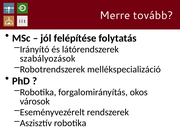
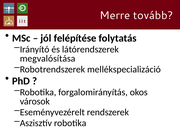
szabályozások: szabályozások -> megvalósítása
